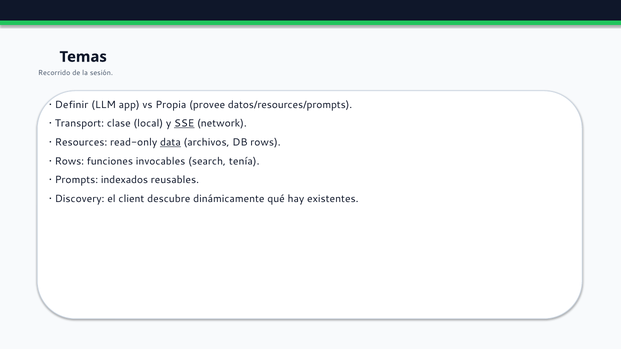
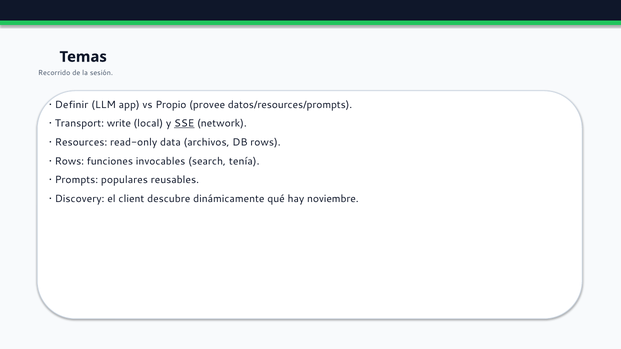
Propia: Propia -> Propio
clase: clase -> write
data underline: present -> none
indexados: indexados -> populares
existentes: existentes -> noviembre
